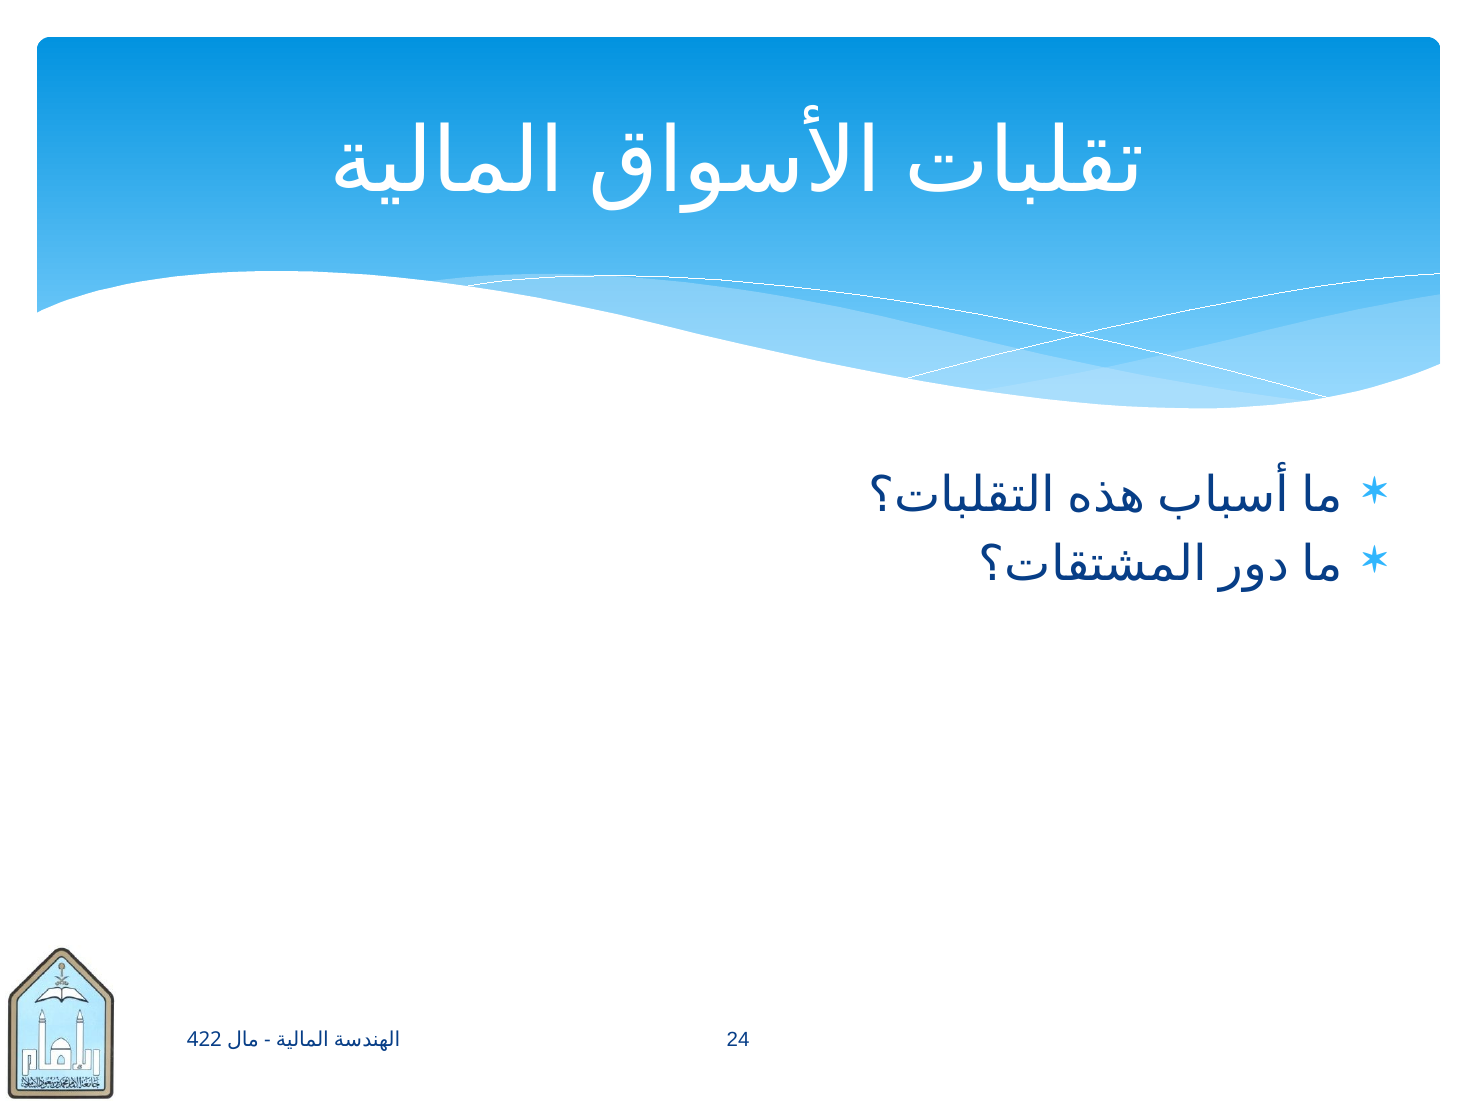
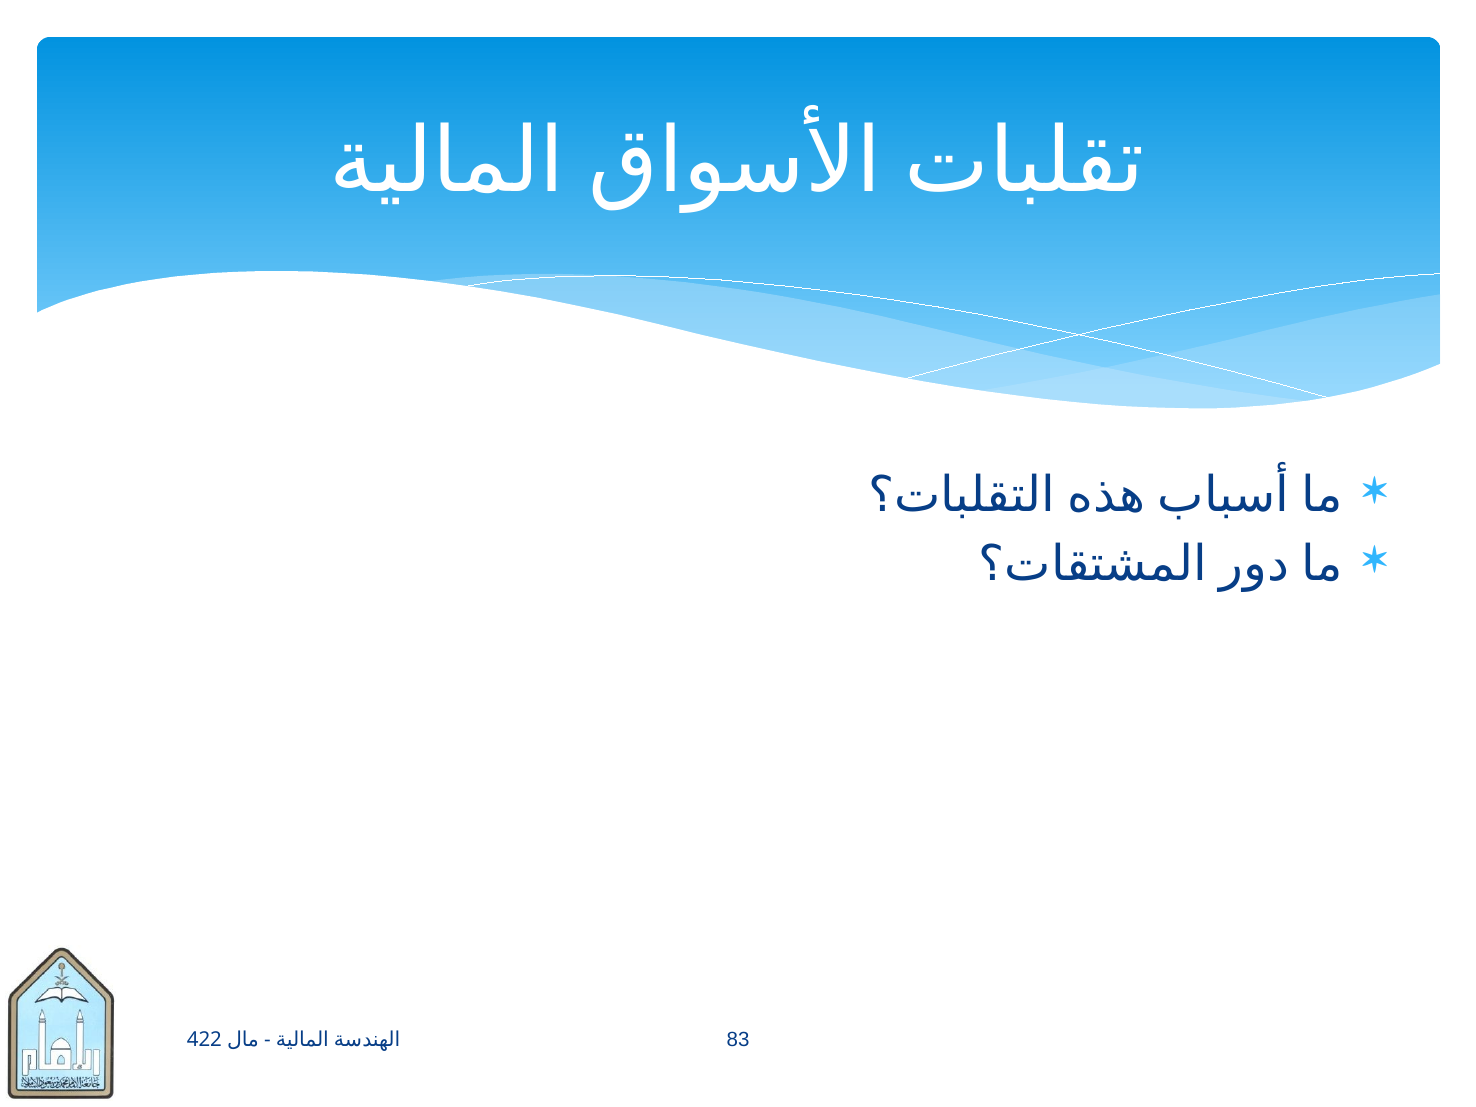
24: 24 -> 83
